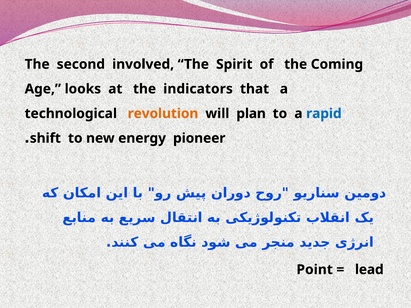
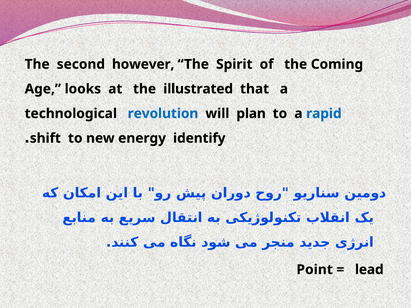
involved: involved -> however
indicators: indicators -> illustrated
revolution colour: orange -> blue
pioneer: pioneer -> identify
